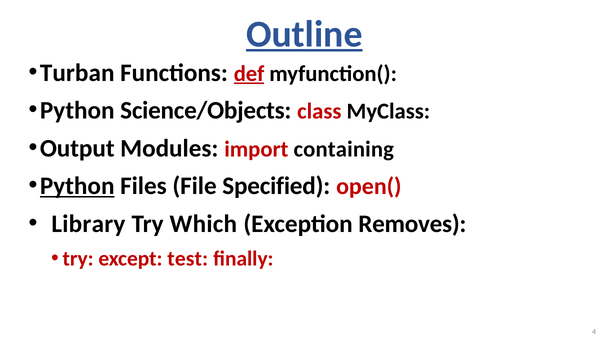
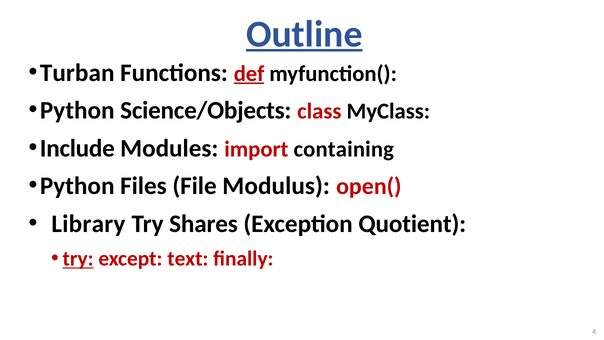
Output: Output -> Include
Python at (77, 186) underline: present -> none
Specified: Specified -> Modulus
Which: Which -> Shares
Removes: Removes -> Quotient
try at (78, 259) underline: none -> present
test: test -> text
